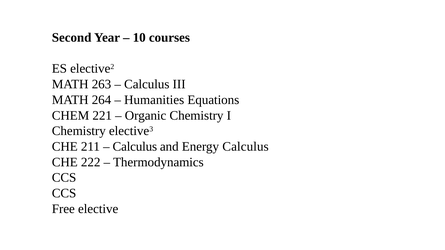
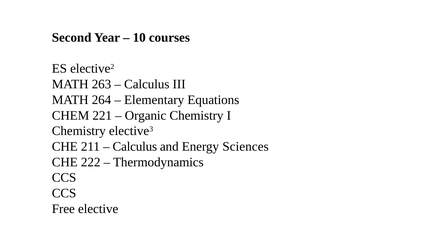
Humanities: Humanities -> Elementary
Energy Calculus: Calculus -> Sciences
